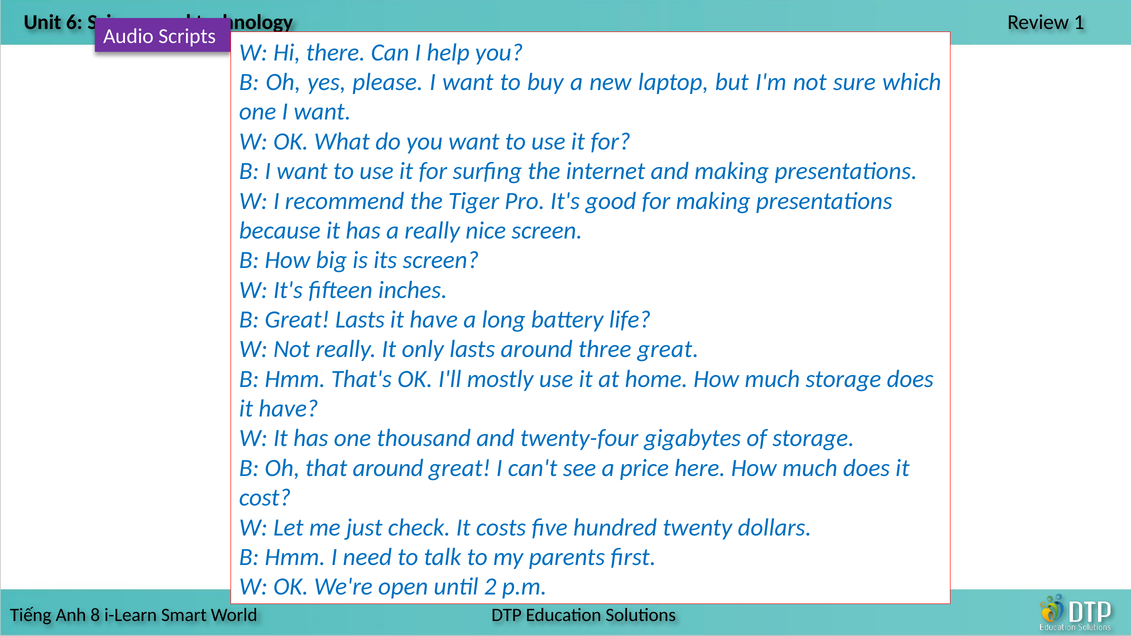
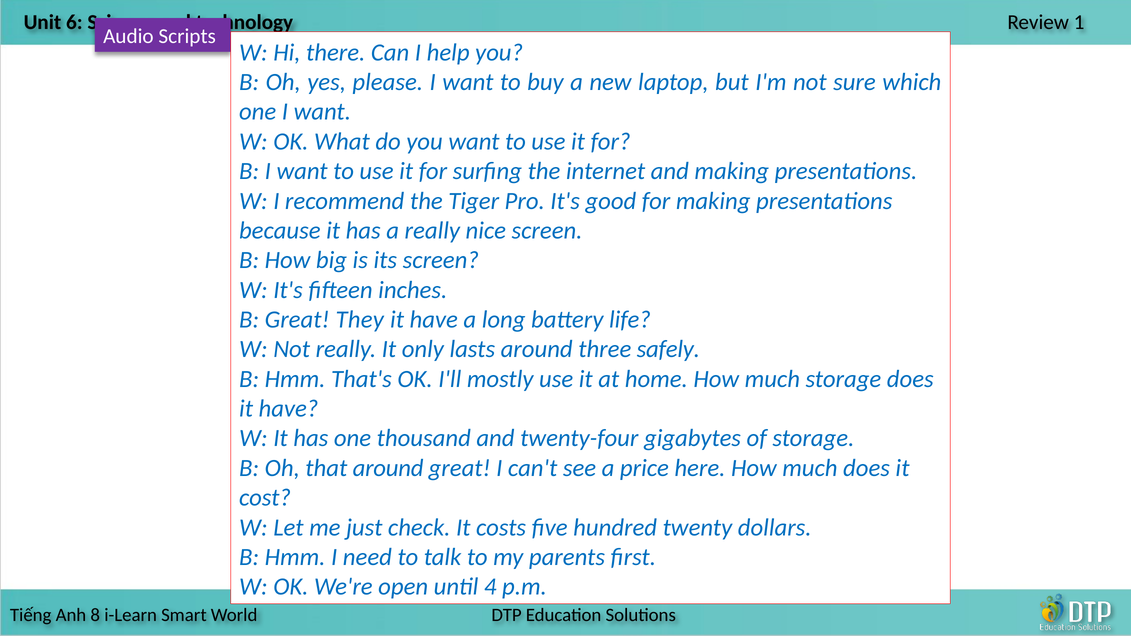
Great Lasts: Lasts -> They
three great: great -> safely
2: 2 -> 4
